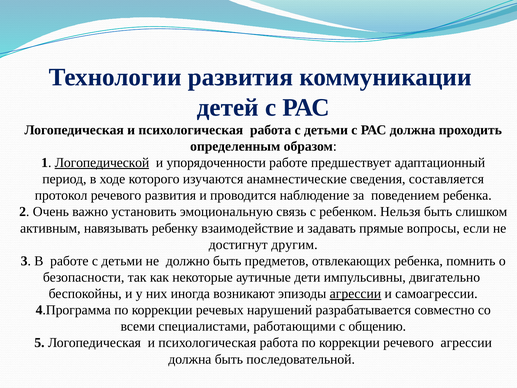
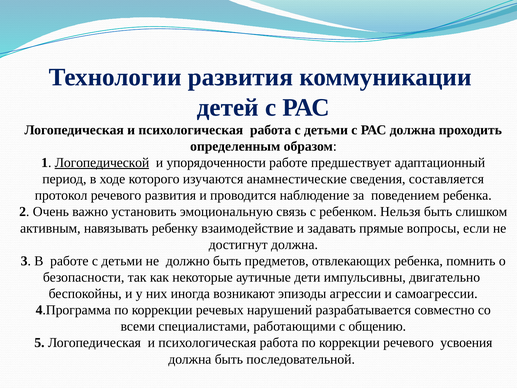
достигнут другим: другим -> должна
агрессии at (355, 294) underline: present -> none
речевого агрессии: агрессии -> усвоения
